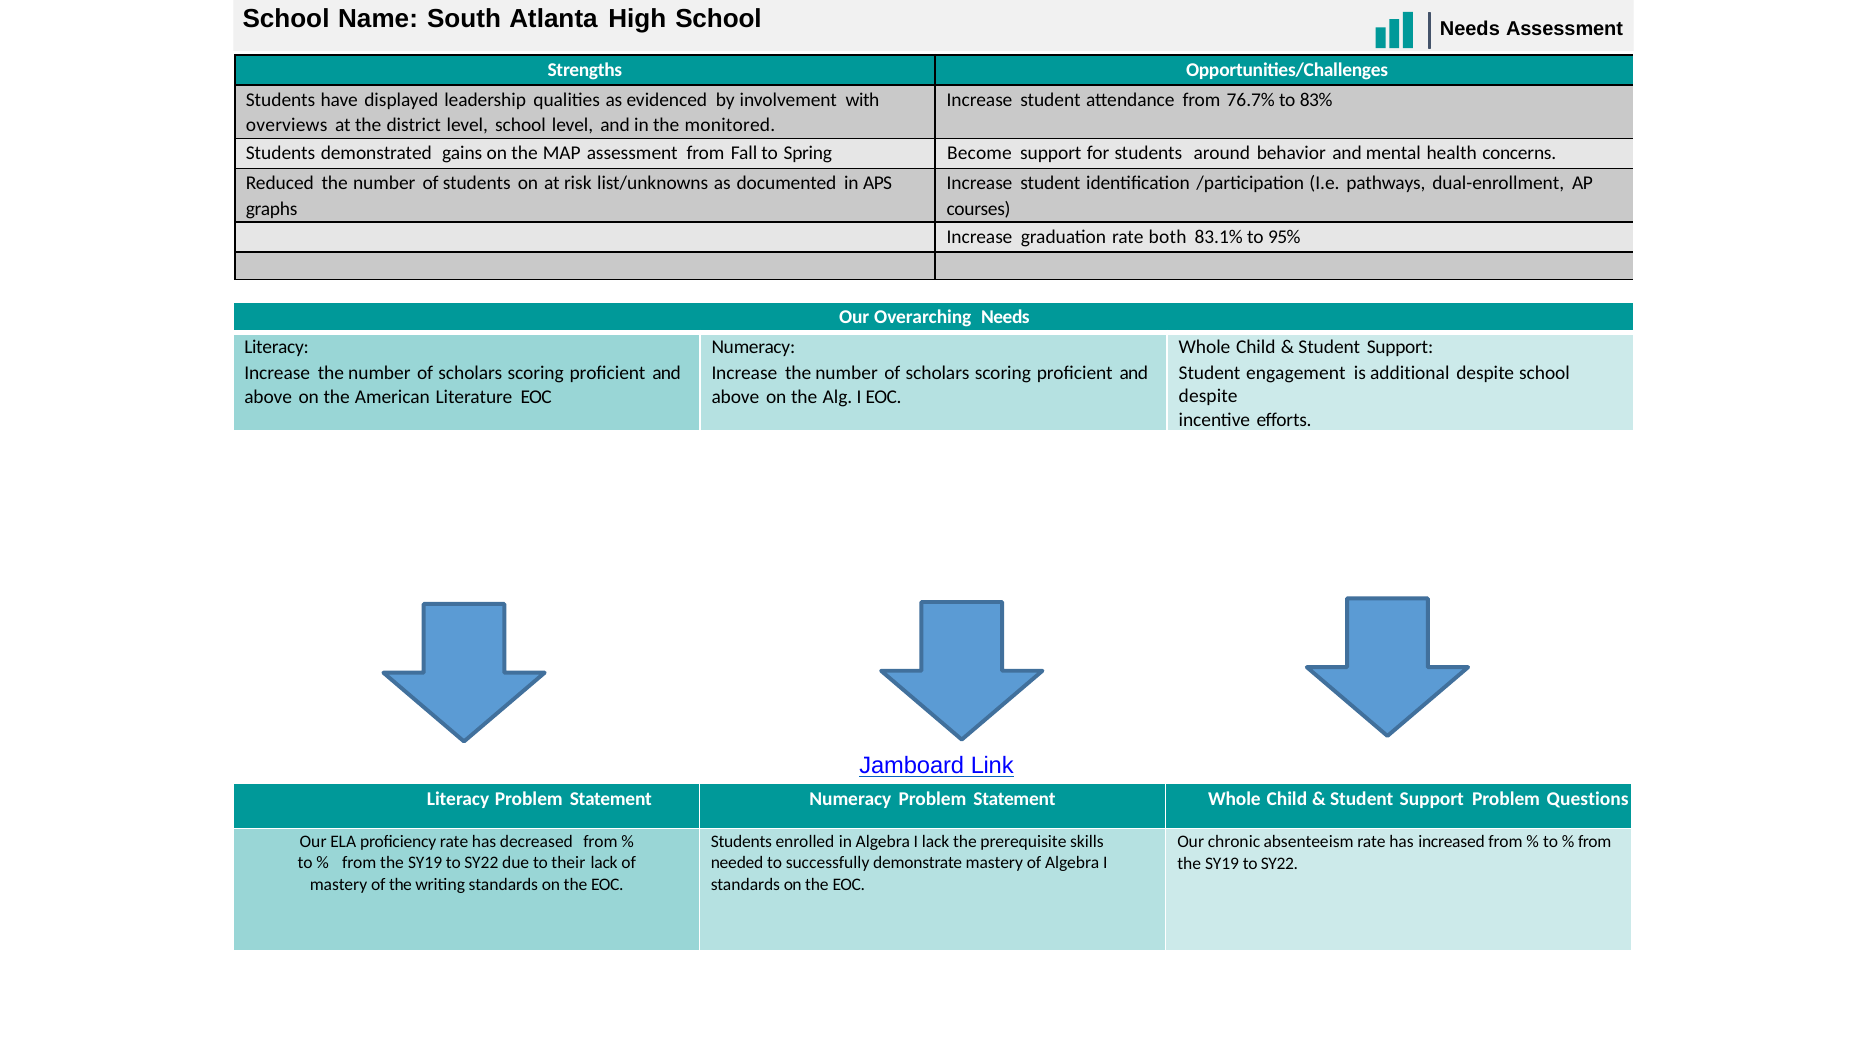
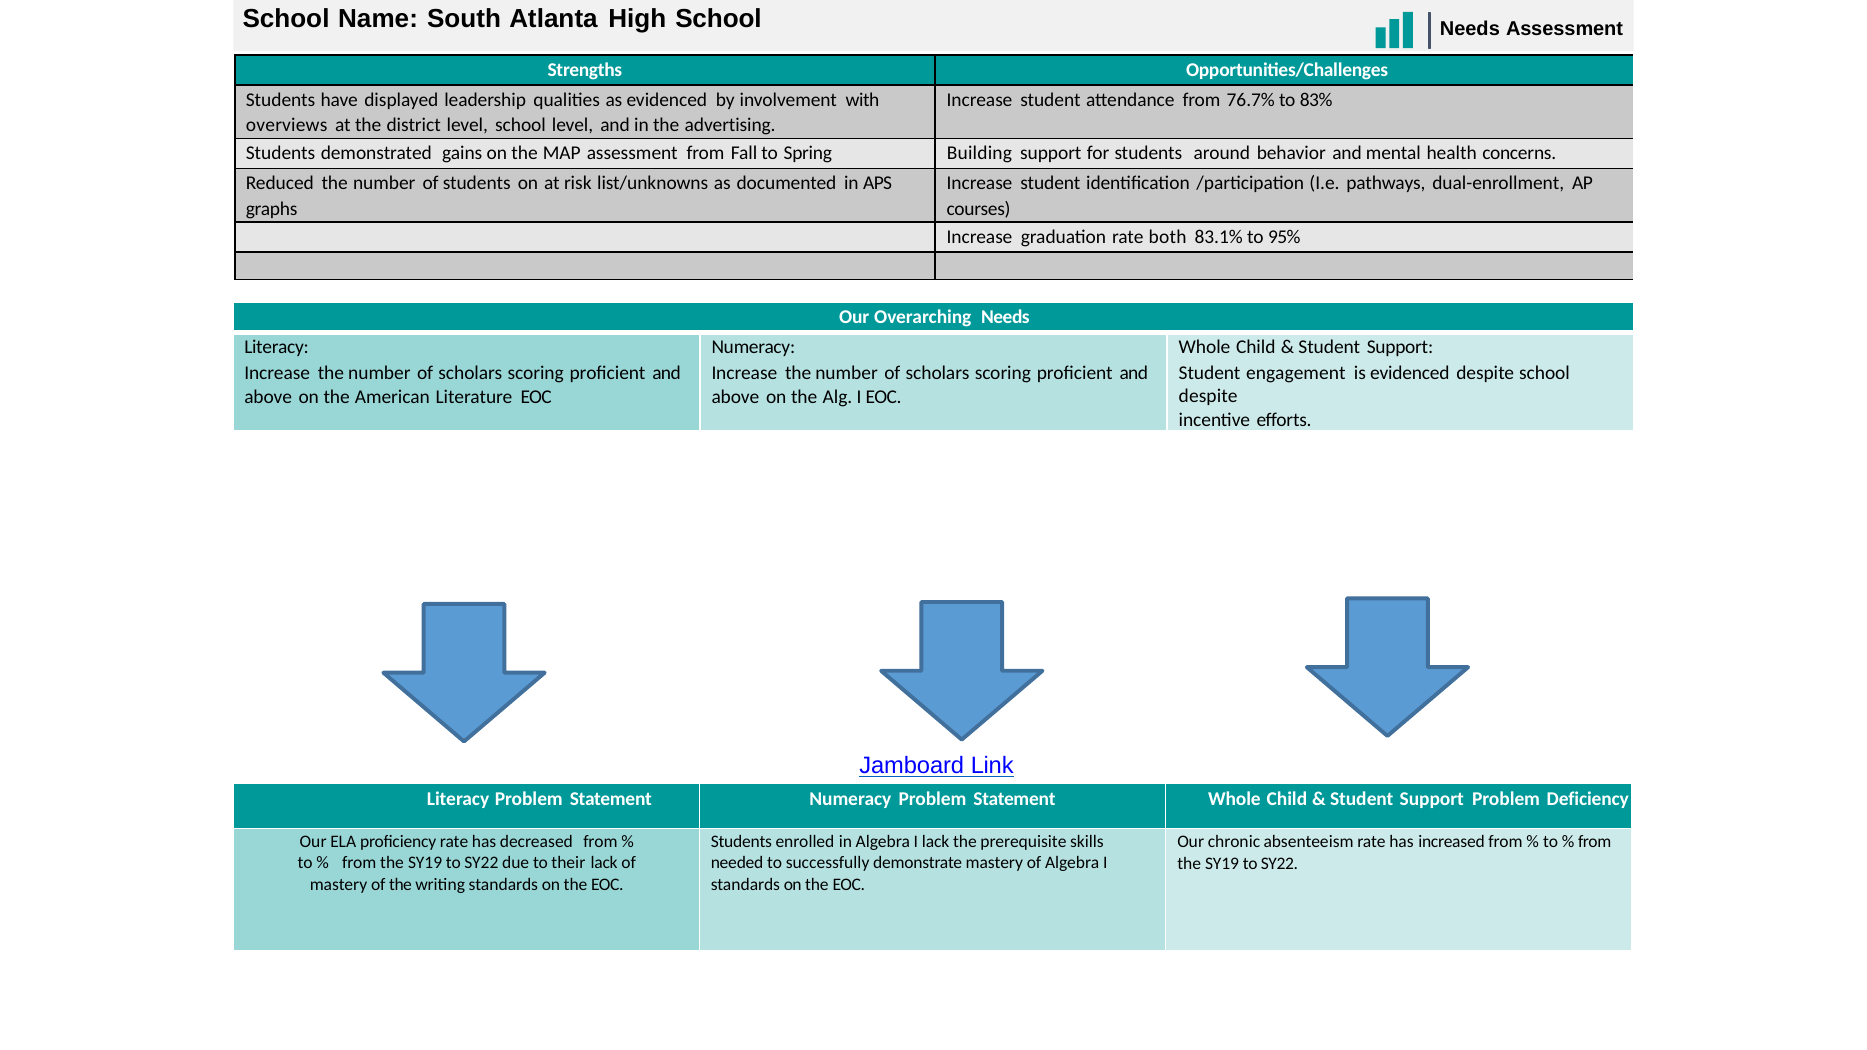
monitored: monitored -> advertising
Become: Become -> Building
is additional: additional -> evidenced
Questions: Questions -> Deficiency
